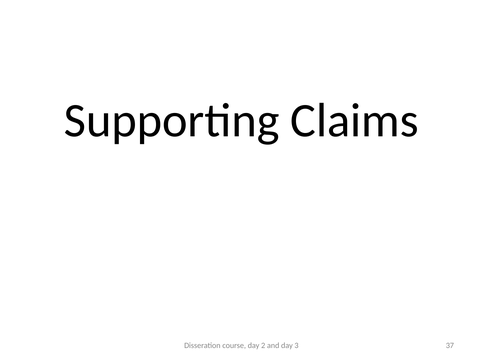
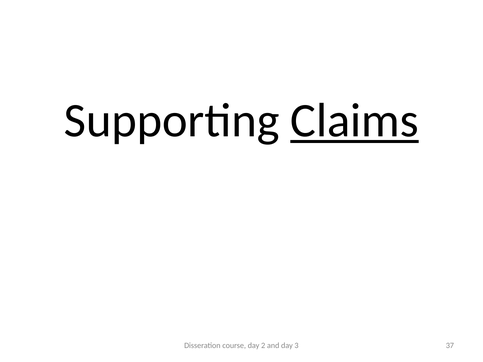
Claims underline: none -> present
